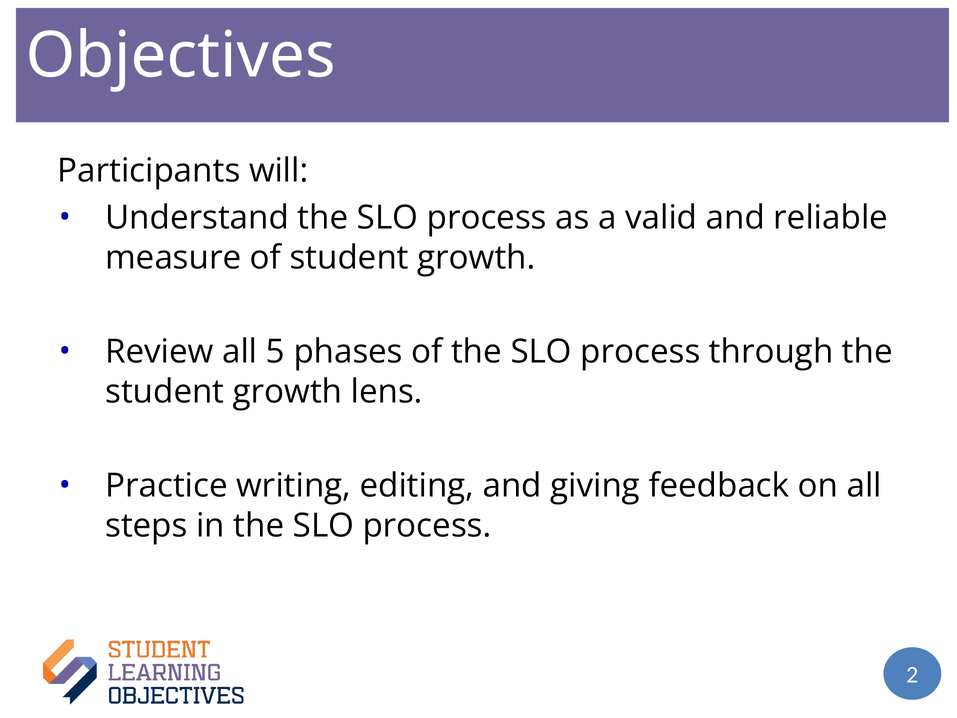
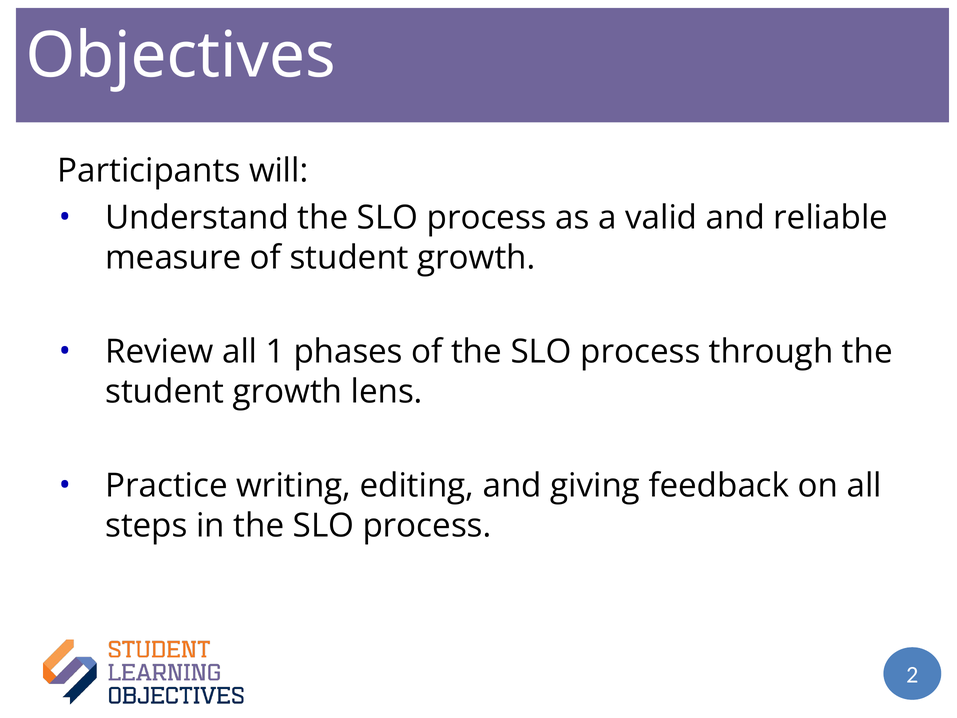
5: 5 -> 1
